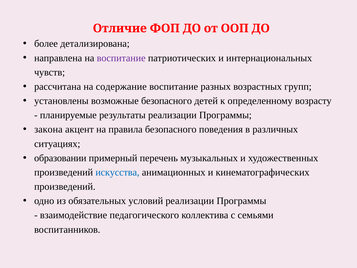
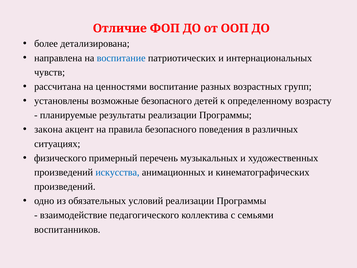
воспитание at (121, 58) colour: purple -> blue
содержание: содержание -> ценностями
образовании: образовании -> физического
